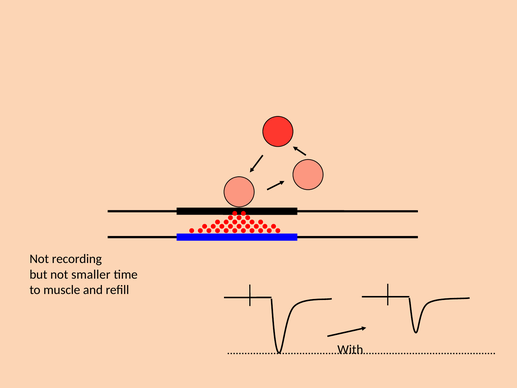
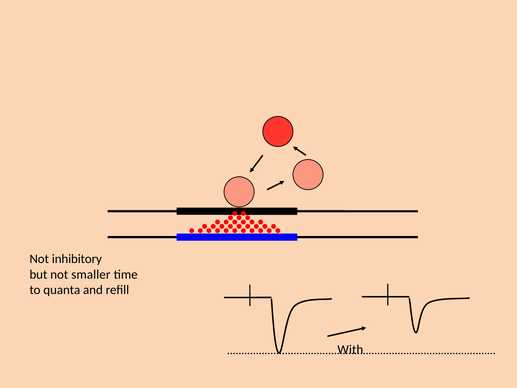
recording: recording -> inhibitory
muscle: muscle -> quanta
